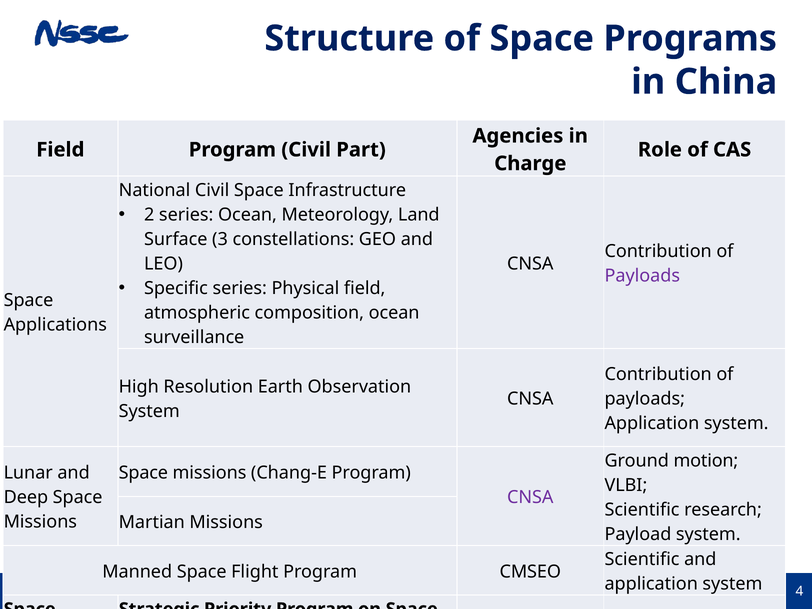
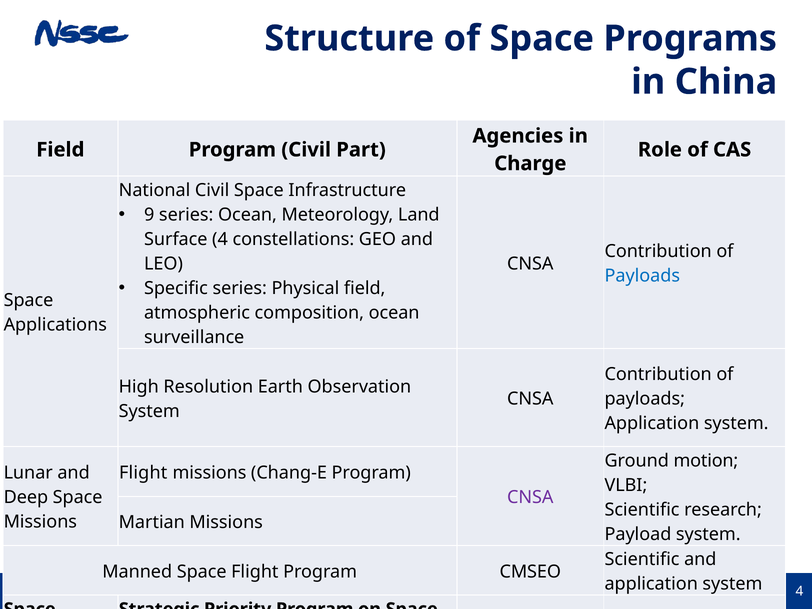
2: 2 -> 9
Surface 3: 3 -> 4
Payloads at (642, 276) colour: purple -> blue
Space at (143, 473): Space -> Flight
